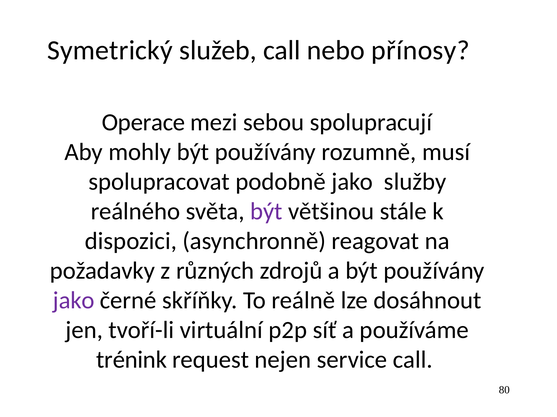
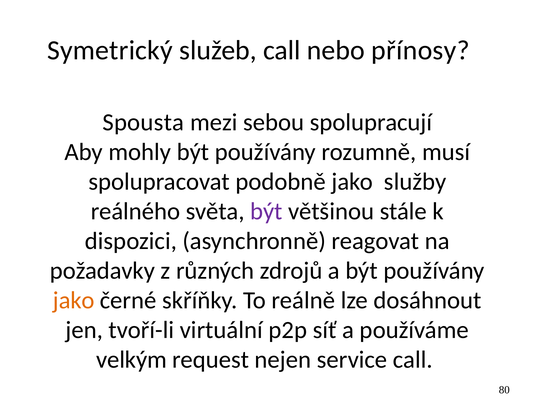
Operace: Operace -> Spousta
jako at (74, 301) colour: purple -> orange
trénink: trénink -> velkým
